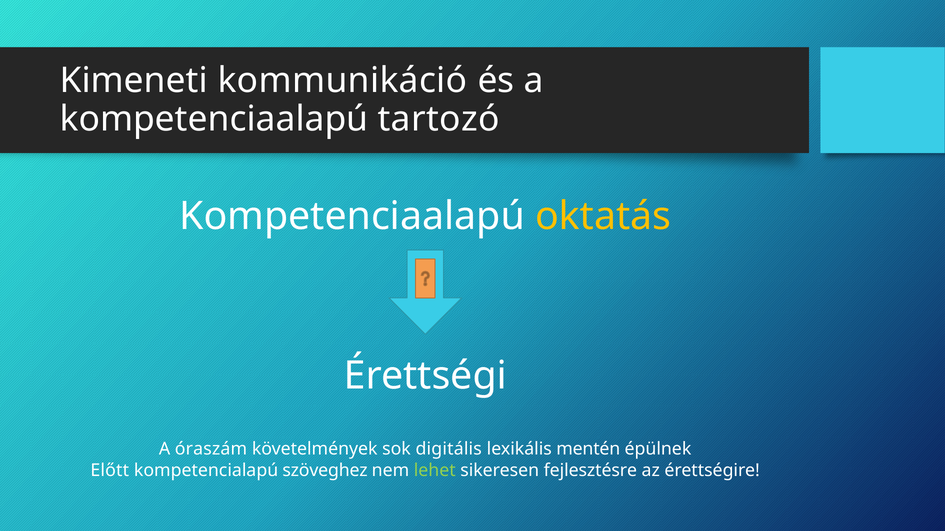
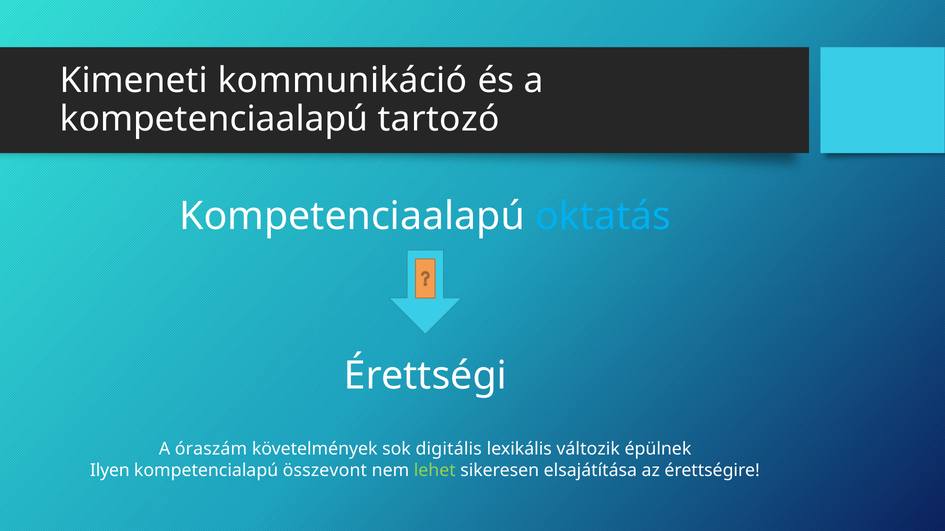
oktatás colour: yellow -> light blue
mentén: mentén -> változik
Előtt: Előtt -> Ilyen
szöveghez: szöveghez -> összevont
fejlesztésre: fejlesztésre -> elsajátítása
